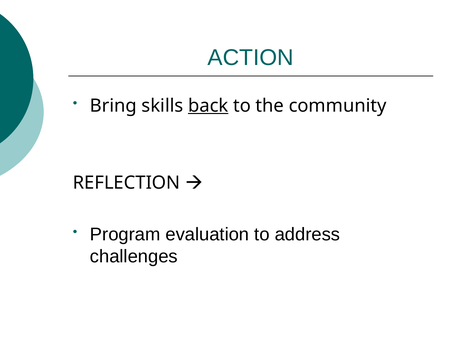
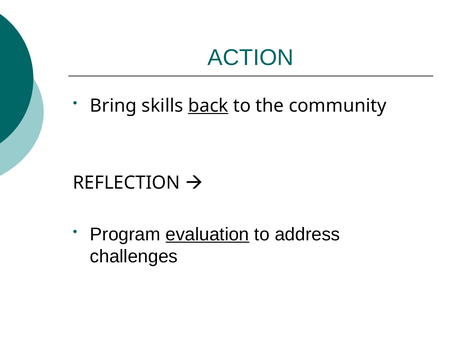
evaluation underline: none -> present
